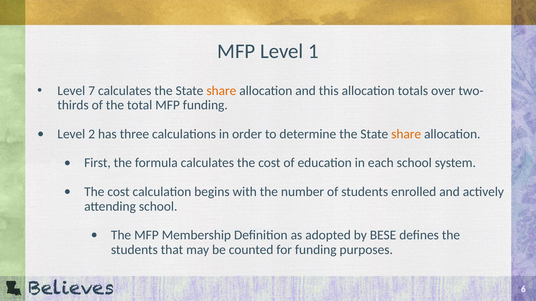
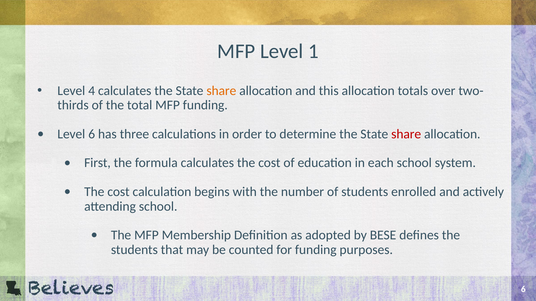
7: 7 -> 4
Level 2: 2 -> 6
share at (406, 134) colour: orange -> red
